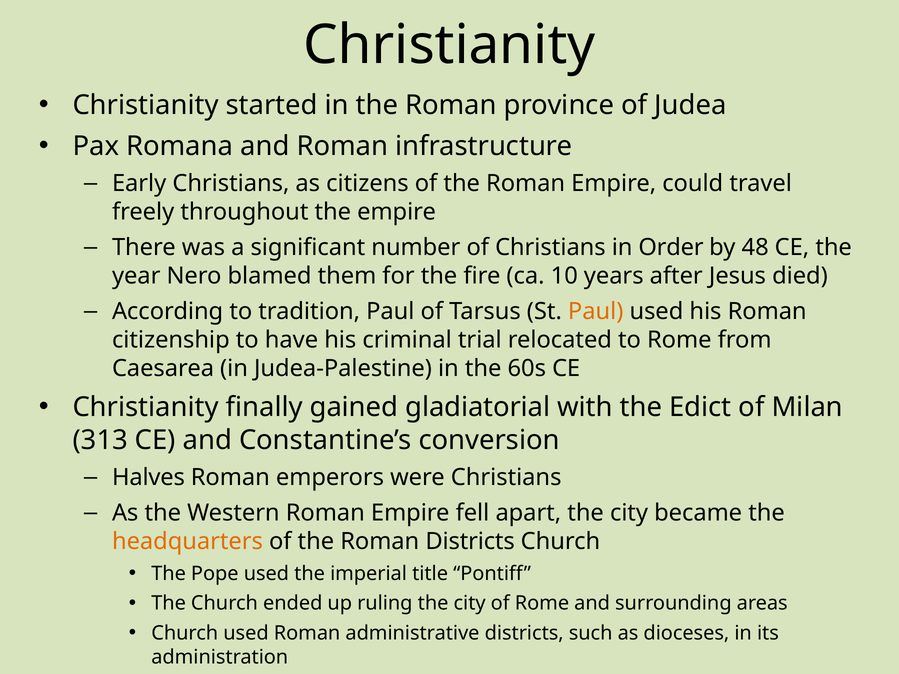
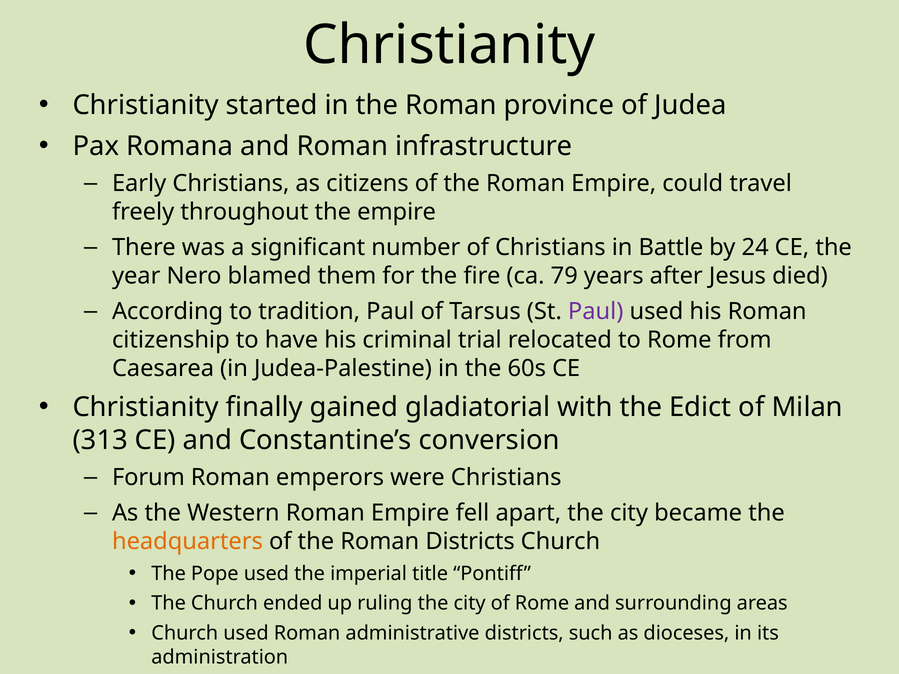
Order: Order -> Battle
48: 48 -> 24
10: 10 -> 79
Paul at (596, 312) colour: orange -> purple
Halves: Halves -> Forum
